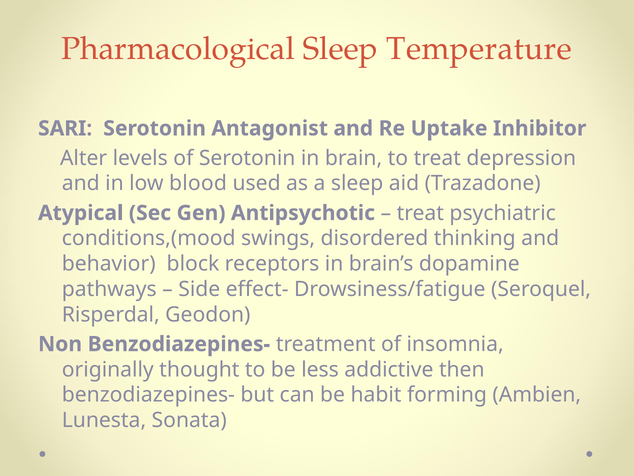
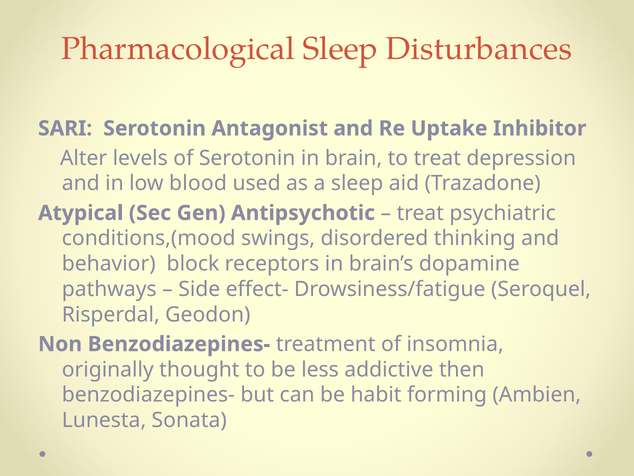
Temperature: Temperature -> Disturbances
